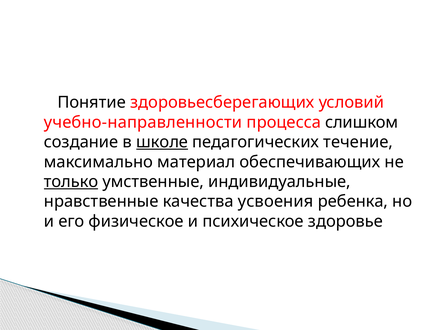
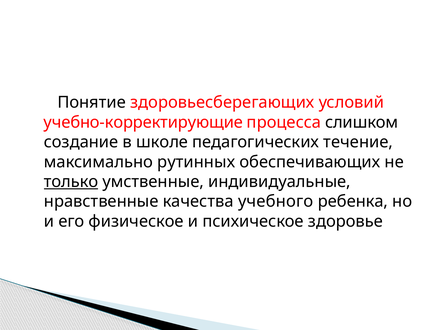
учебно-направленности: учебно-направленности -> учебно-корректирующие
школе underline: present -> none
материал: материал -> рутинных
усвоения: усвоения -> учебного
